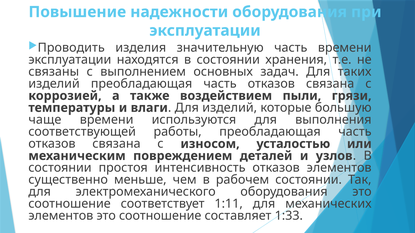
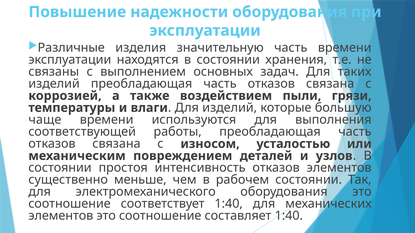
Проводить: Проводить -> Различные
соответствует 1:11: 1:11 -> 1:40
составляет 1:33: 1:33 -> 1:40
